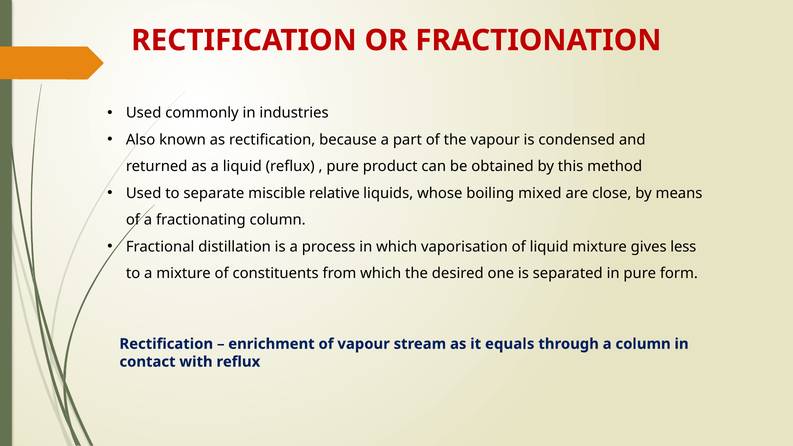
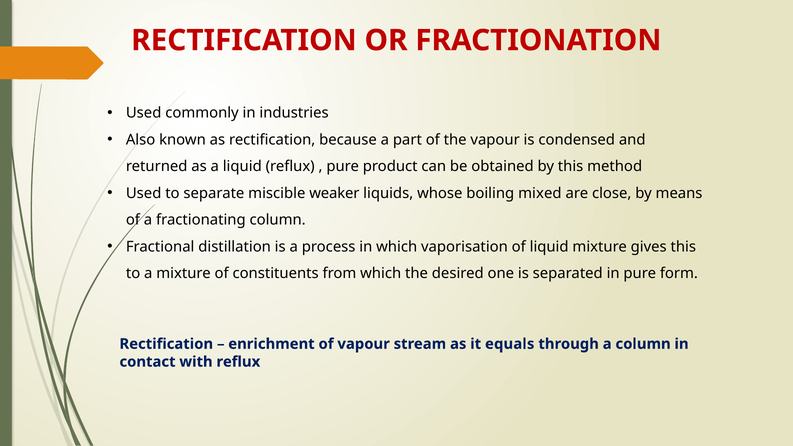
relative: relative -> weaker
gives less: less -> this
